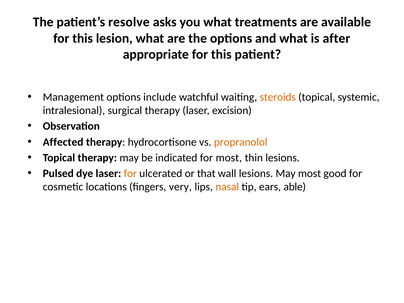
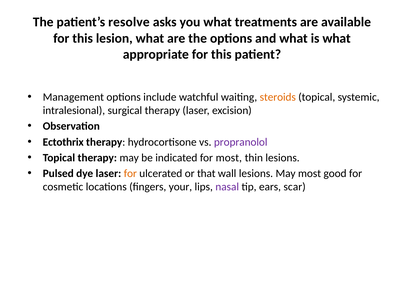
is after: after -> what
Affected: Affected -> Ectothrix
propranolol colour: orange -> purple
very: very -> your
nasal colour: orange -> purple
able: able -> scar
